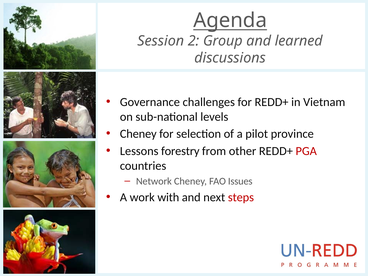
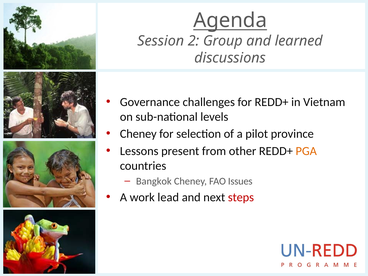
forestry: forestry -> present
PGA colour: red -> orange
Network: Network -> Bangkok
with: with -> lead
